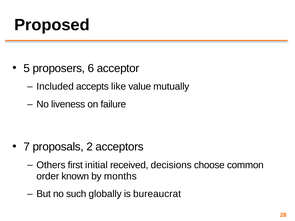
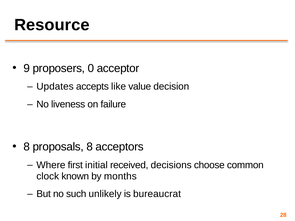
Proposed: Proposed -> Resource
5: 5 -> 9
6: 6 -> 0
Included: Included -> Updates
mutually: mutually -> decision
7 at (27, 147): 7 -> 8
proposals 2: 2 -> 8
Others: Others -> Where
order: order -> clock
globally: globally -> unlikely
